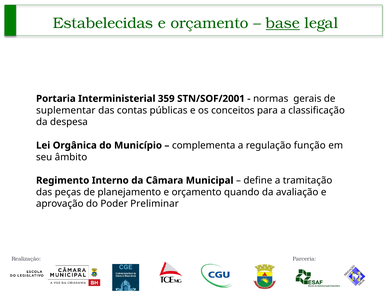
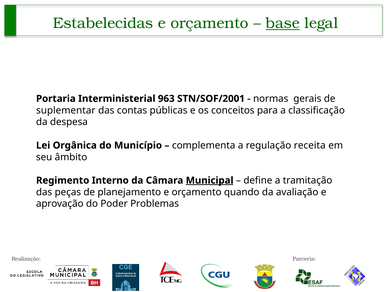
359: 359 -> 963
função: função -> receita
Municipal underline: none -> present
Preliminar: Preliminar -> Problemas
